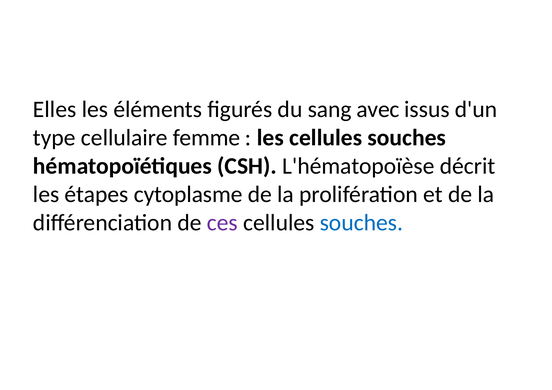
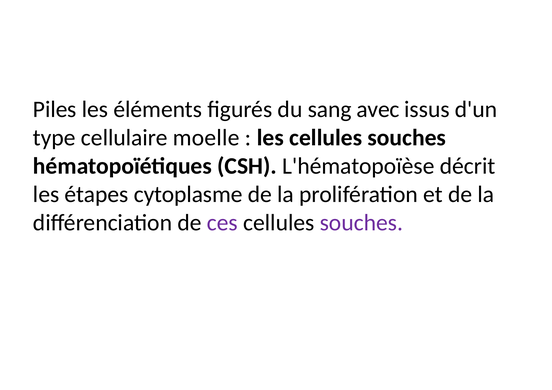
Elles: Elles -> Piles
femme: femme -> moelle
souches at (361, 223) colour: blue -> purple
